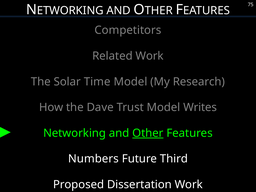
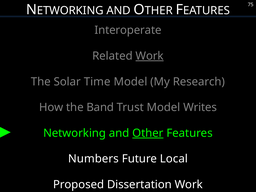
Competitors: Competitors -> Interoperate
Work at (150, 56) underline: none -> present
Dave: Dave -> Band
Third: Third -> Local
